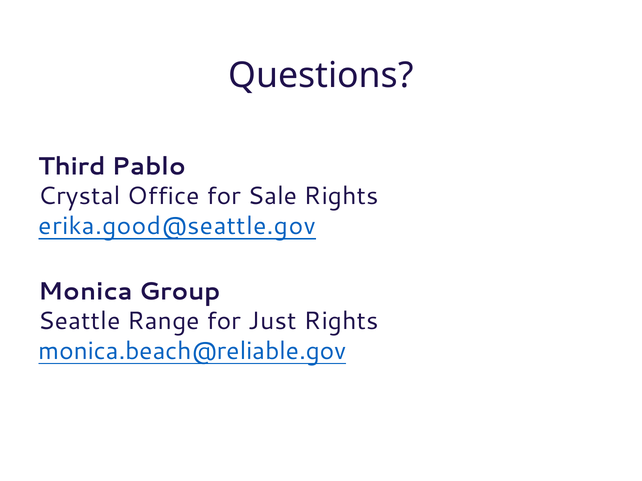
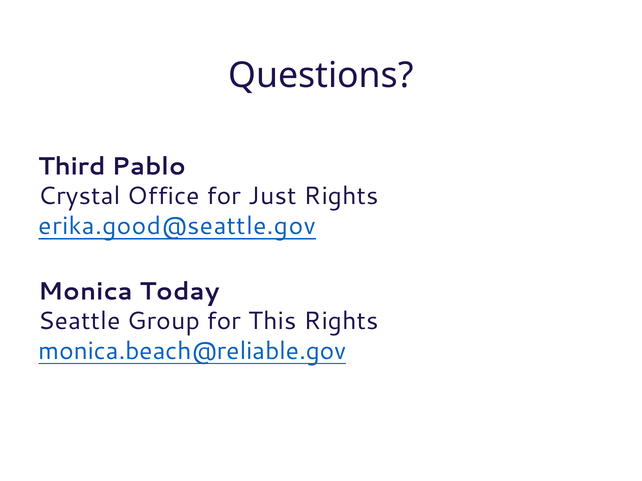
Sale: Sale -> Just
Group: Group -> Today
Range: Range -> Group
Just: Just -> This
